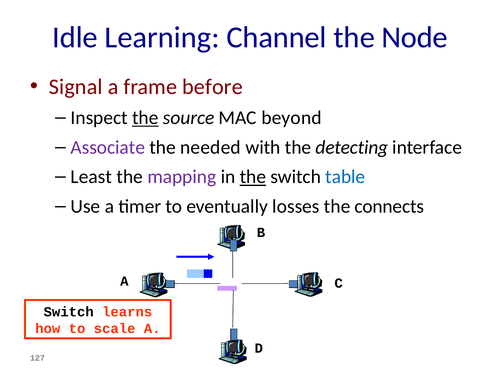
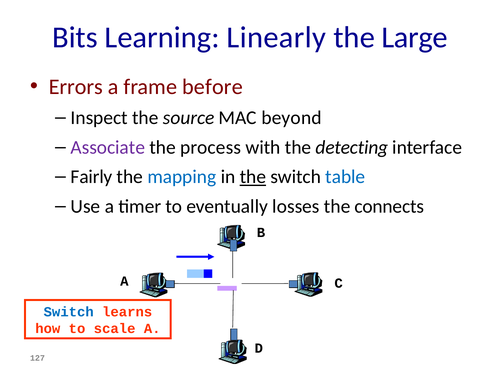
Idle: Idle -> Bits
Channel: Channel -> Linearly
Node: Node -> Large
Signal: Signal -> Errors
the at (145, 118) underline: present -> none
needed: needed -> process
Least: Least -> Fairly
mapping colour: purple -> blue
Switch at (69, 312) colour: black -> blue
